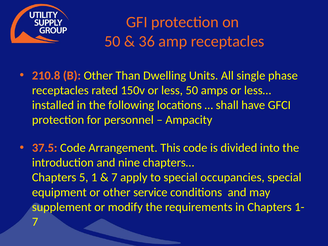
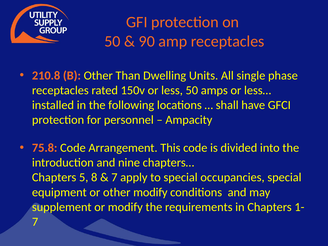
36: 36 -> 90
37.5: 37.5 -> 75.8
1: 1 -> 8
other service: service -> modify
